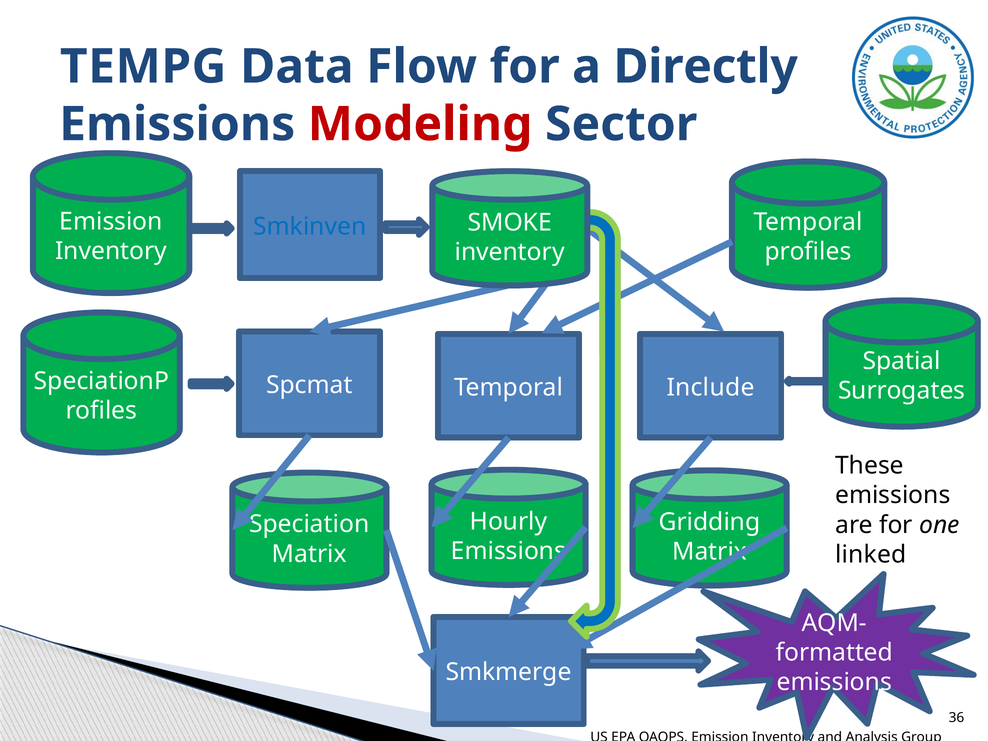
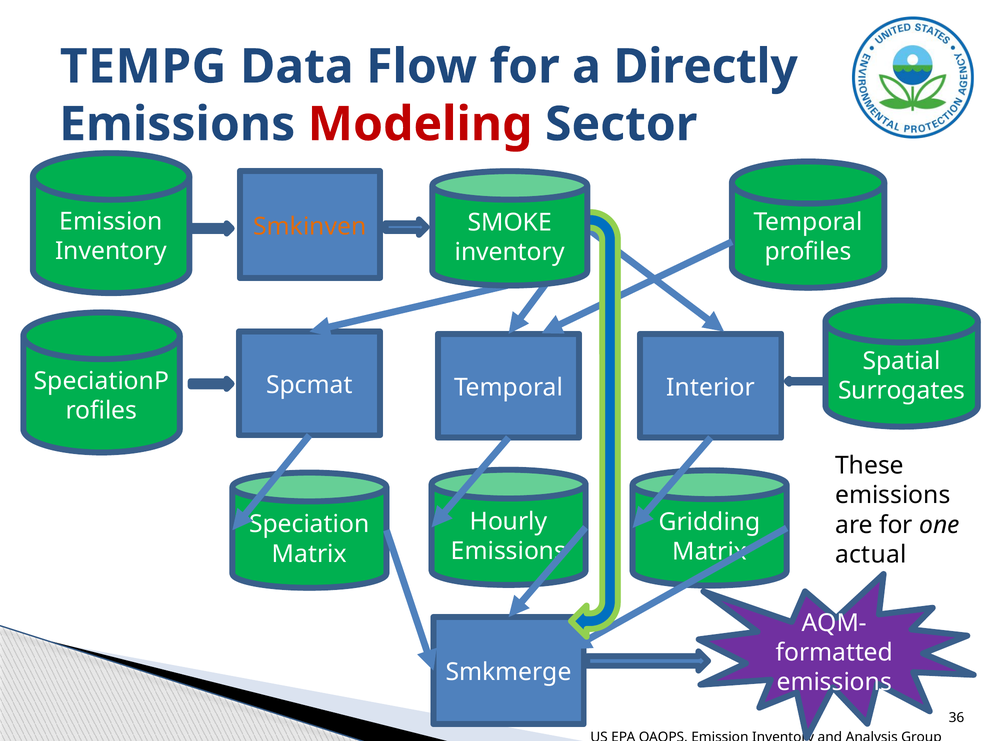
Smkinven colour: blue -> orange
Include: Include -> Interior
linked: linked -> actual
